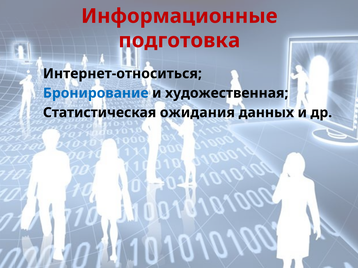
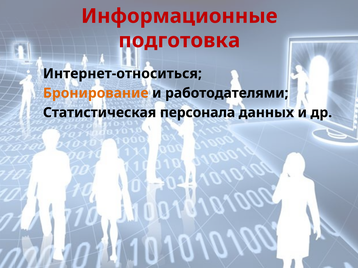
Бронирование colour: blue -> orange
художественная: художественная -> работодателями
ожидания: ожидания -> персонала
